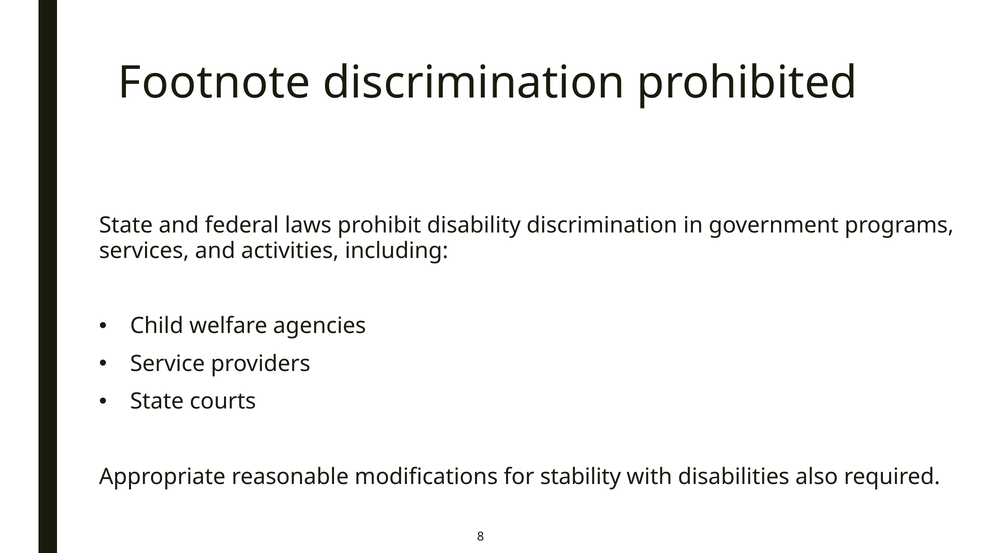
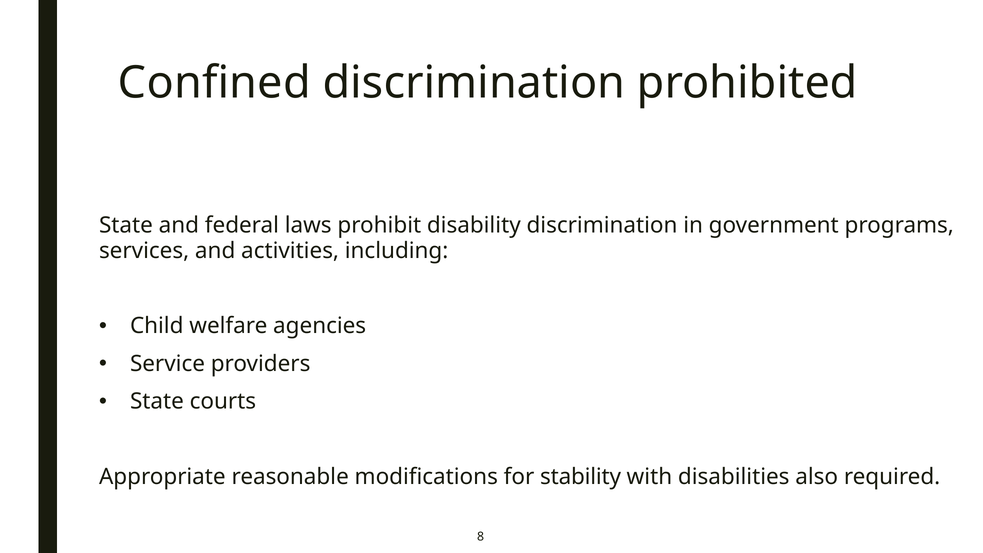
Footnote: Footnote -> Confined
